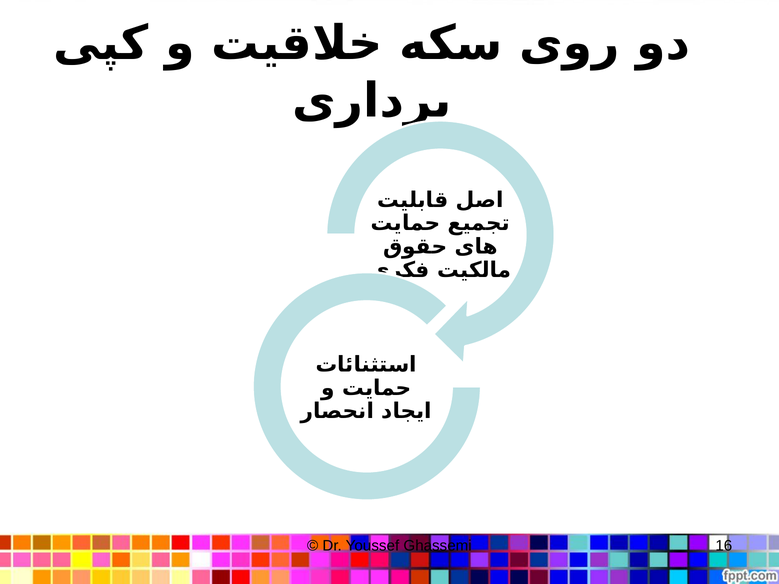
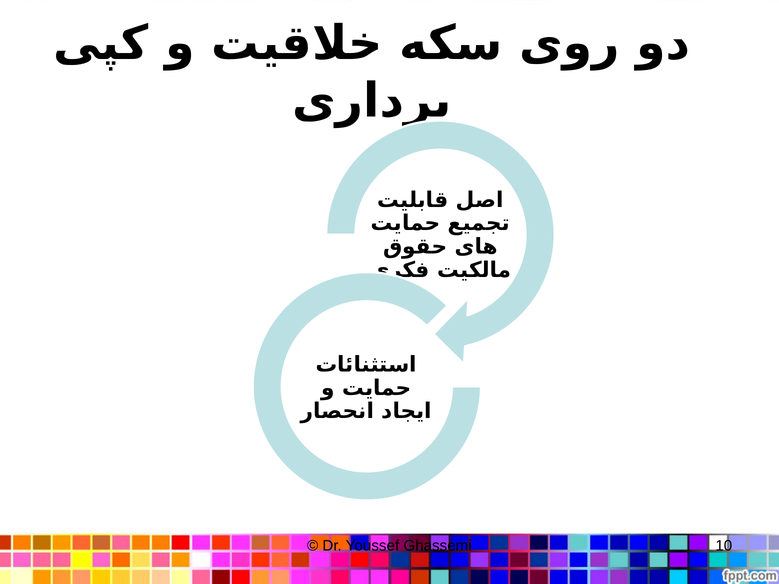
16: 16 -> 10
